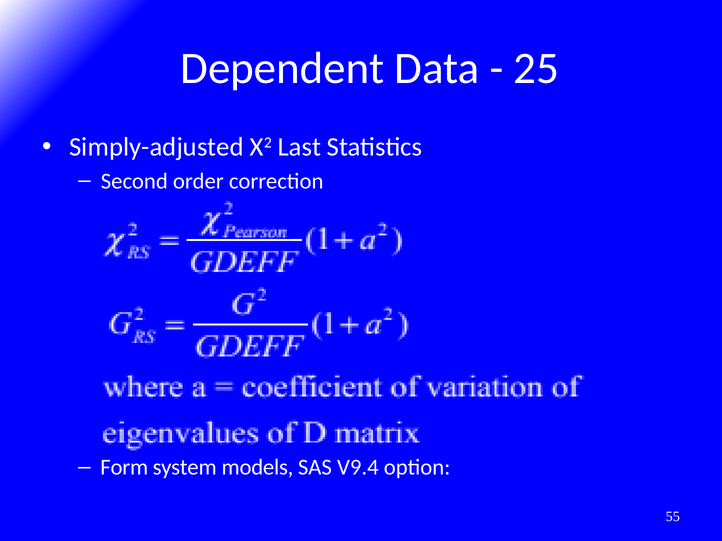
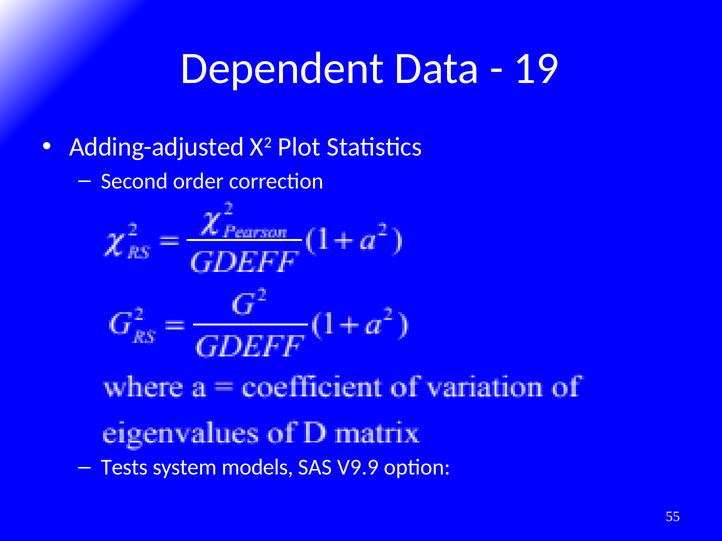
25: 25 -> 19
Simply-adjusted: Simply-adjusted -> Adding-adjusted
Last: Last -> Plot
Form: Form -> Tests
V9.4: V9.4 -> V9.9
